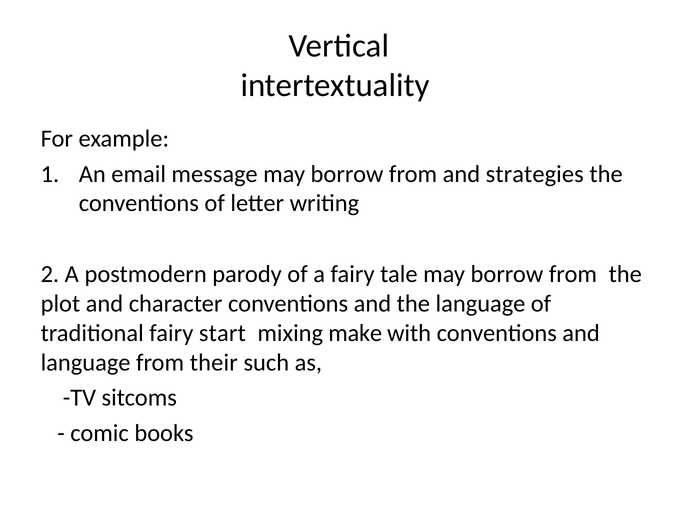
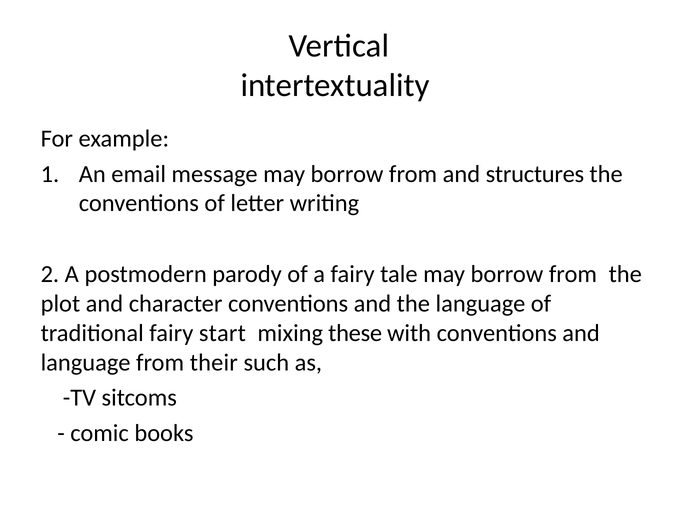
strategies: strategies -> structures
make: make -> these
